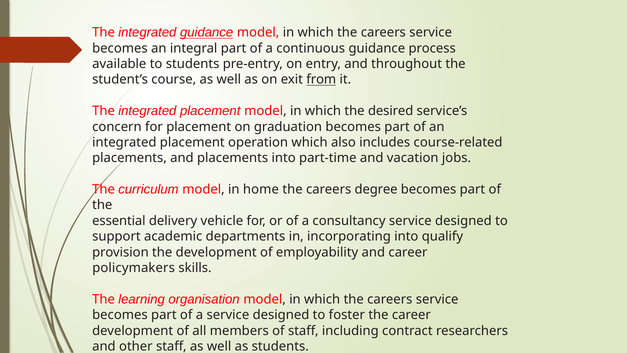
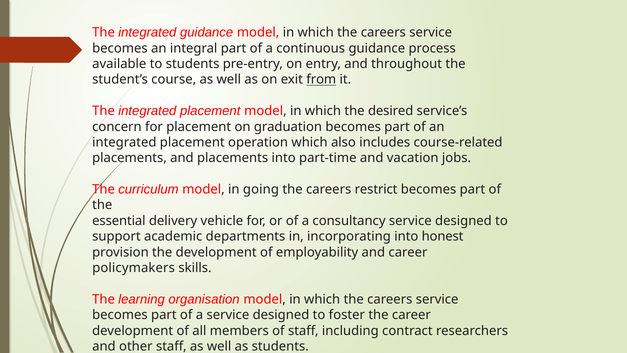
guidance at (207, 32) underline: present -> none
home: home -> going
degree: degree -> restrict
qualify: qualify -> honest
